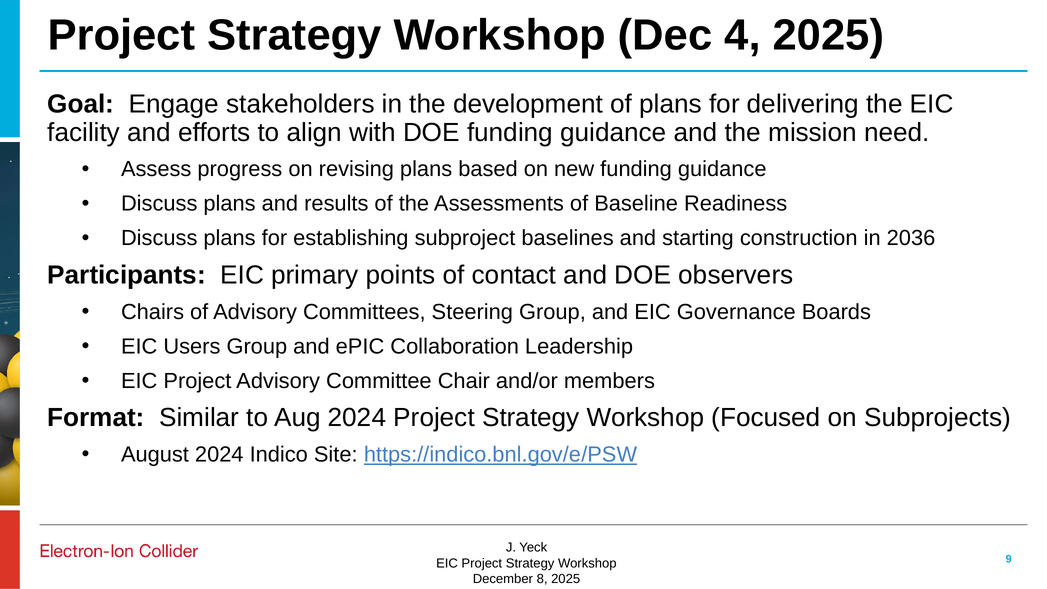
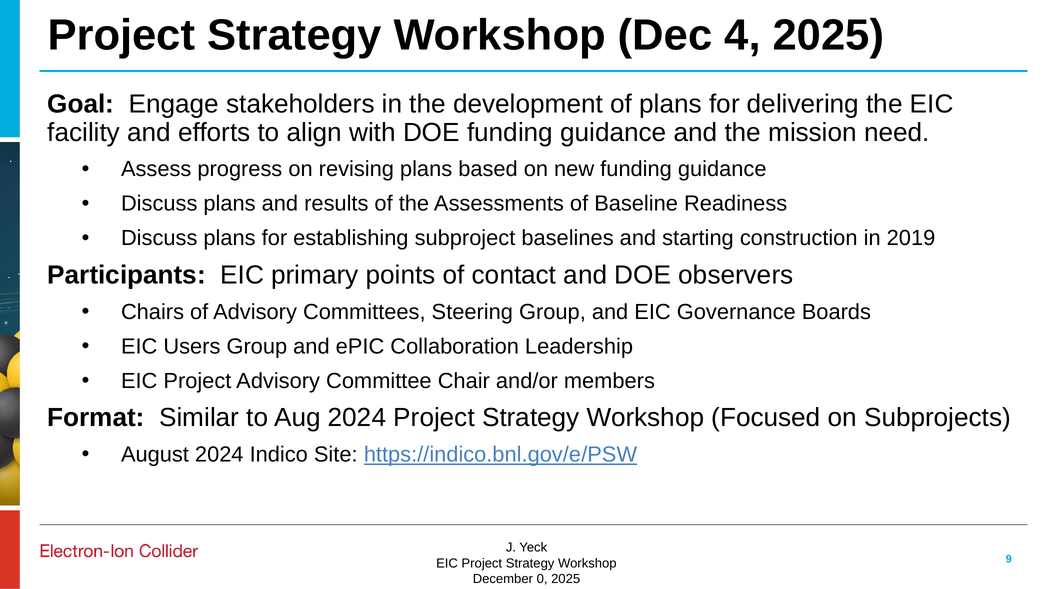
2036: 2036 -> 2019
8: 8 -> 0
